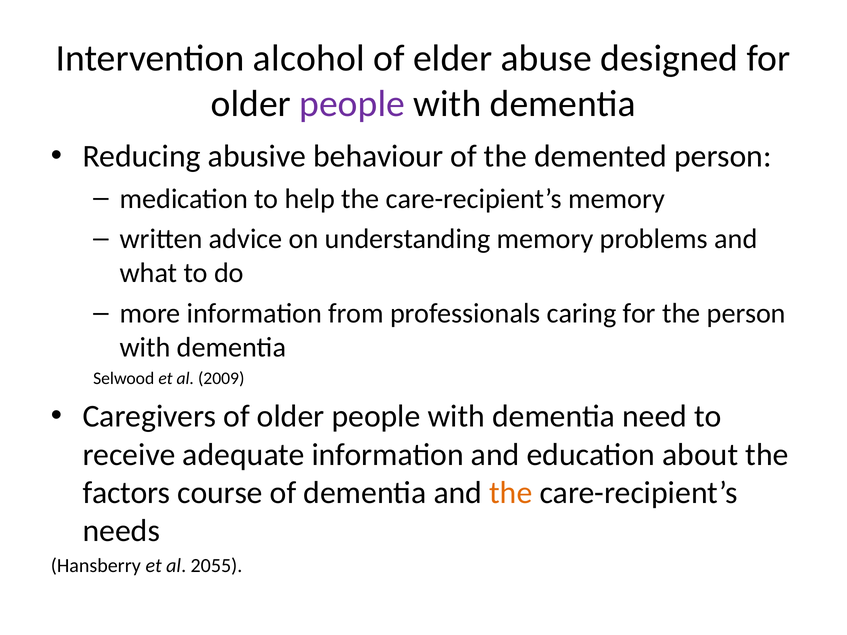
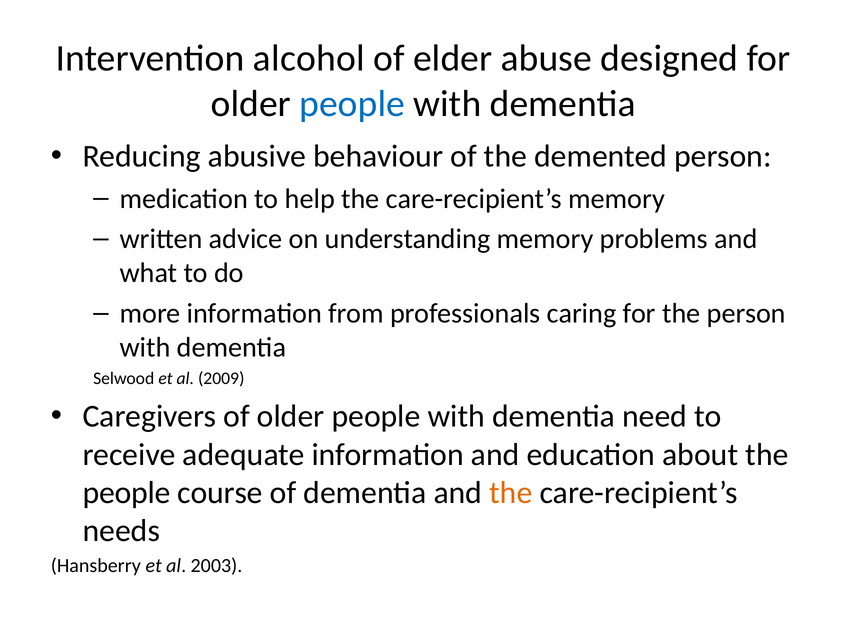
people at (352, 104) colour: purple -> blue
factors at (127, 493): factors -> people
2055: 2055 -> 2003
